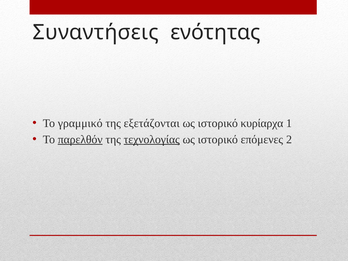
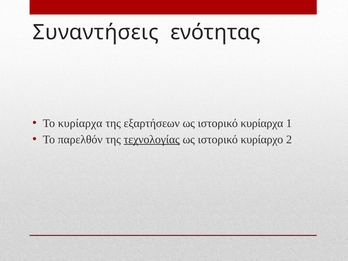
Το γραμμικό: γραμμικό -> κυρίαρχα
εξετάζονται: εξετάζονται -> εξαρτήσεων
παρελθόν underline: present -> none
επόμενες: επόμενες -> κυρίαρχο
